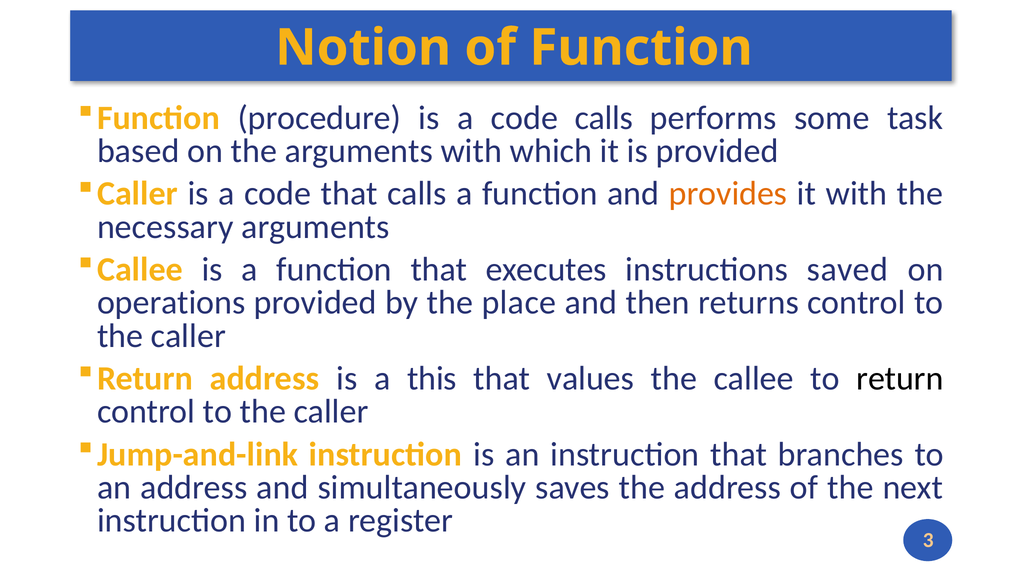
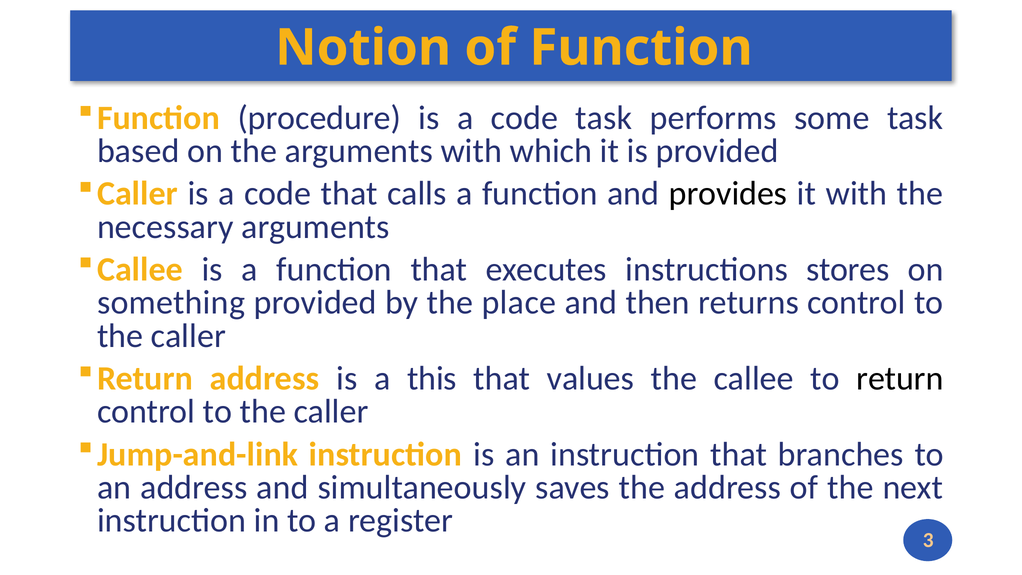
code calls: calls -> task
provides colour: orange -> black
saved: saved -> stores
operations: operations -> something
